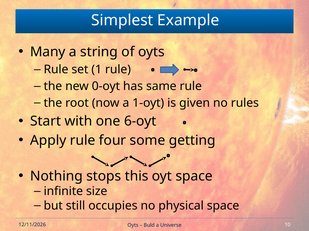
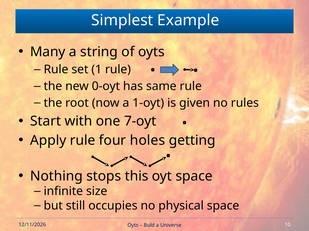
6-oyt: 6-oyt -> 7-oyt
some: some -> holes
